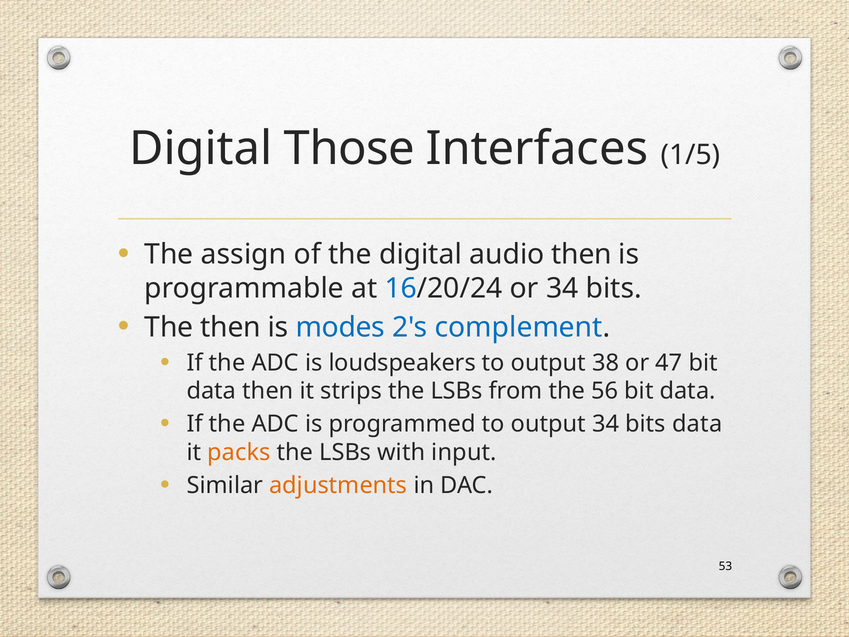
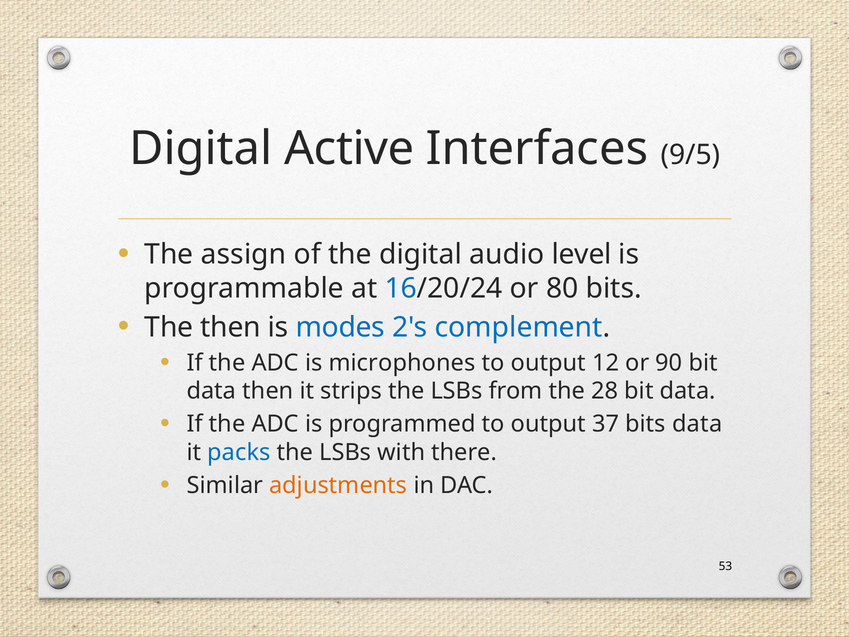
Those: Those -> Active
1/5: 1/5 -> 9/5
audio then: then -> level
or 34: 34 -> 80
loudspeakers: loudspeakers -> microphones
38: 38 -> 12
47: 47 -> 90
56: 56 -> 28
output 34: 34 -> 37
packs colour: orange -> blue
input: input -> there
